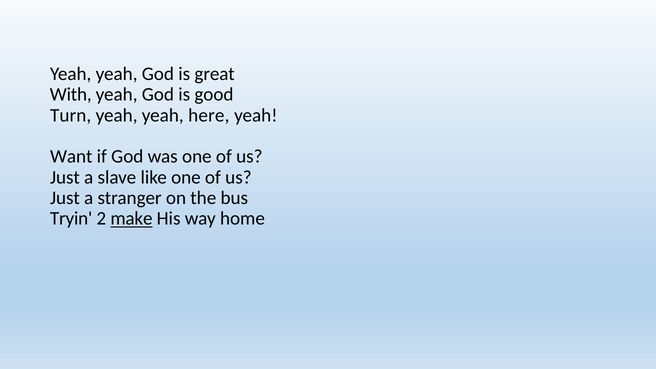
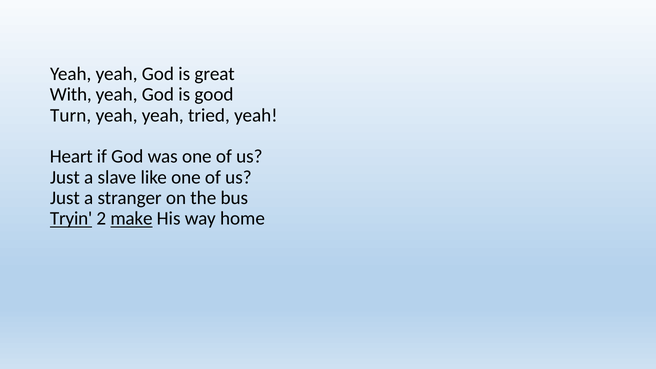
here: here -> tried
Want: Want -> Heart
Tryin underline: none -> present
